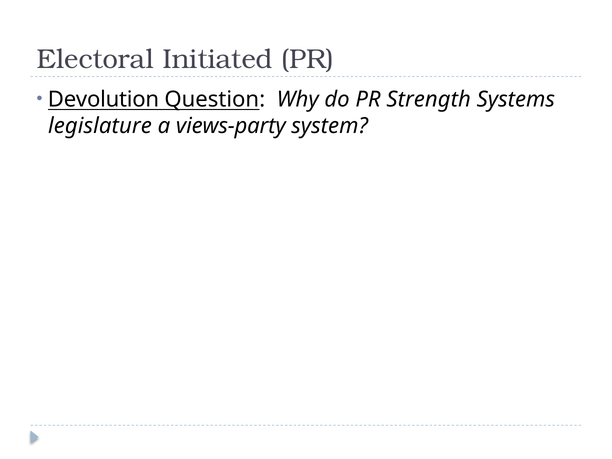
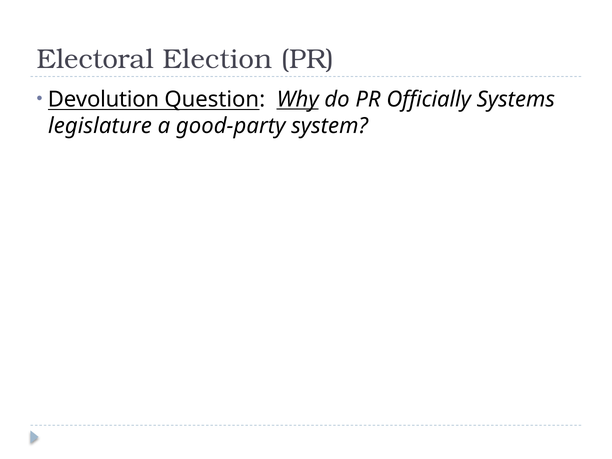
Initiated: Initiated -> Election
Why underline: none -> present
Strength: Strength -> Officially
views-party: views-party -> good-party
